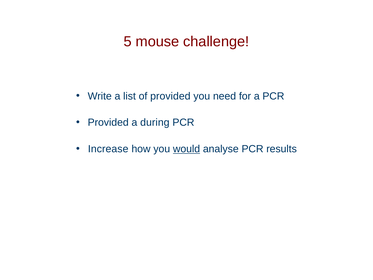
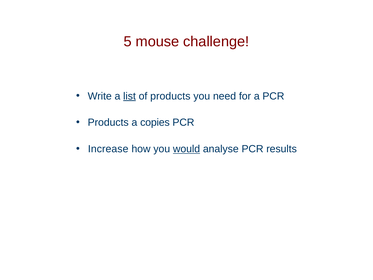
list underline: none -> present
of provided: provided -> products
Provided at (108, 122): Provided -> Products
during: during -> copies
